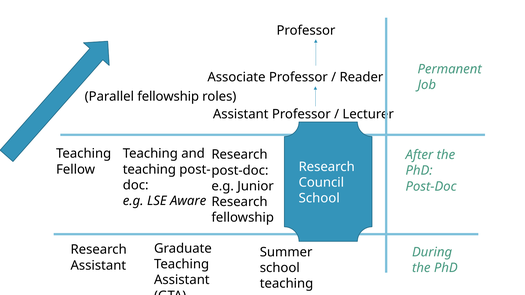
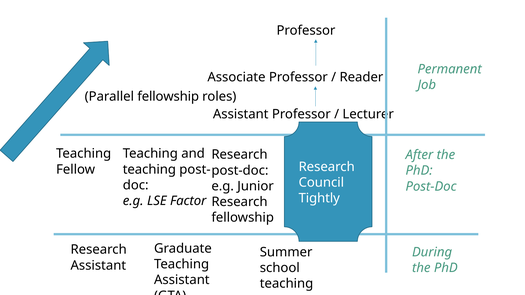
School at (319, 199): School -> Tightly
Aware: Aware -> Factor
